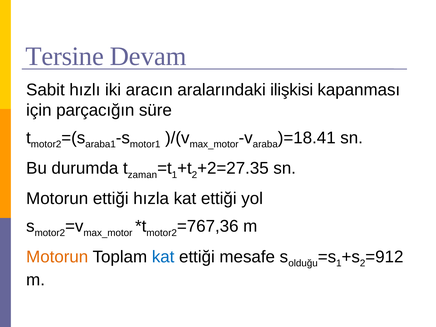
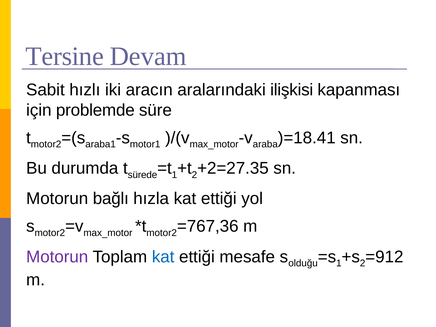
parçacığın: parçacığın -> problemde
zaman: zaman -> sürede
Motorun ettiği: ettiği -> bağlı
Motorun at (57, 257) colour: orange -> purple
